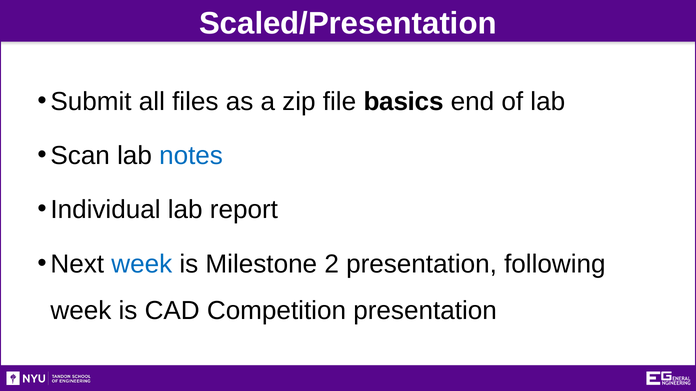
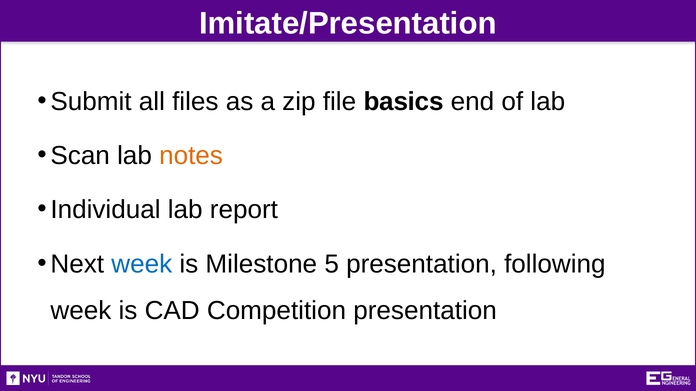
Scaled/Presentation: Scaled/Presentation -> Imitate/Presentation
notes colour: blue -> orange
2: 2 -> 5
